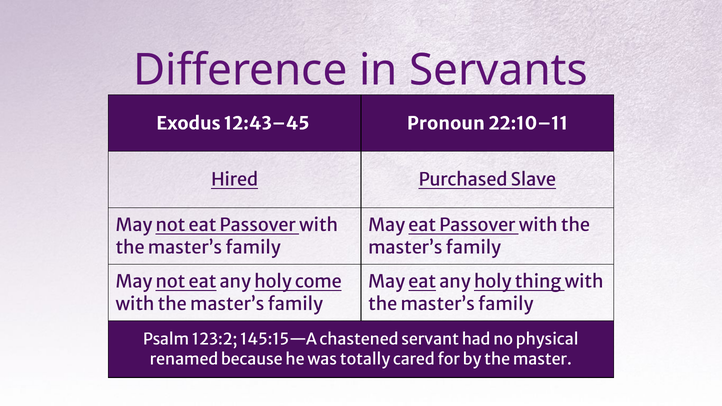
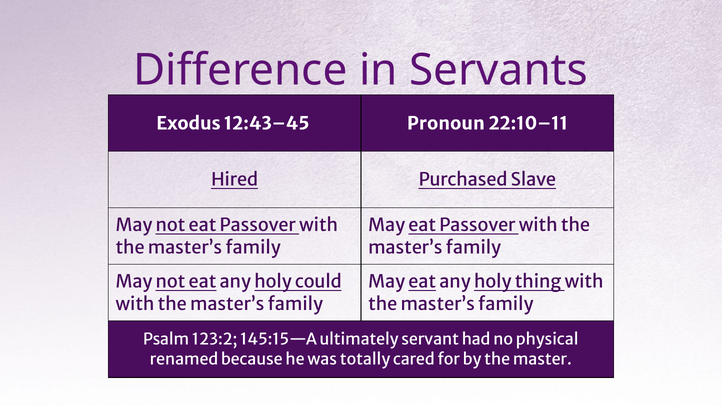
come: come -> could
chastened: chastened -> ultimately
